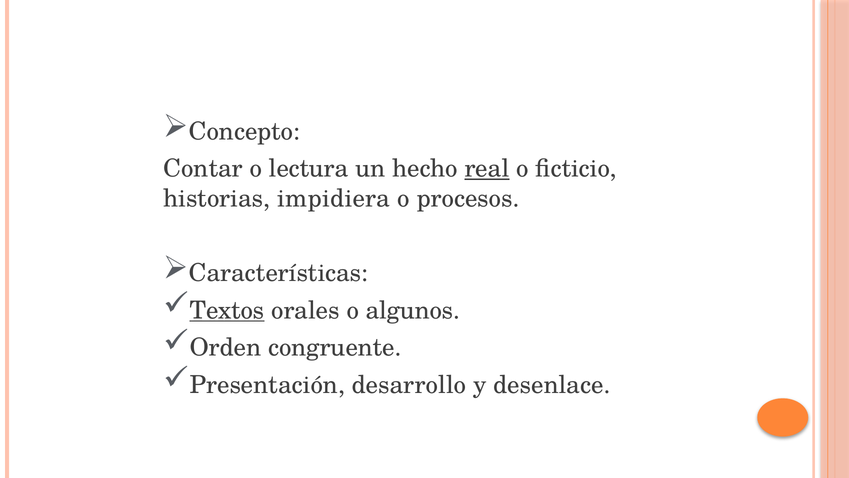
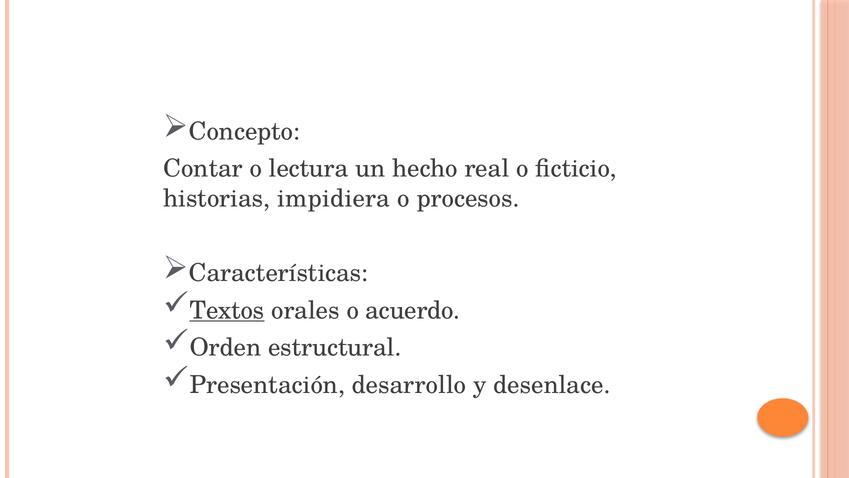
real underline: present -> none
algunos: algunos -> acuerdo
congruente: congruente -> estructural
